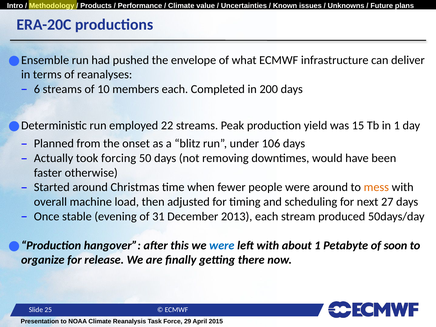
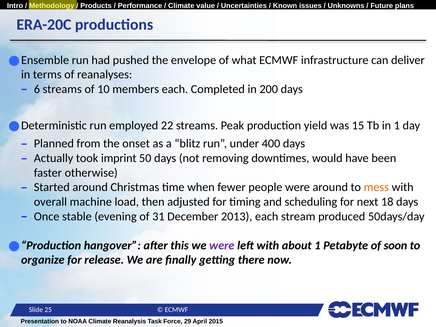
106: 106 -> 400
forcing: forcing -> imprint
27: 27 -> 18
were at (222, 245) colour: blue -> purple
